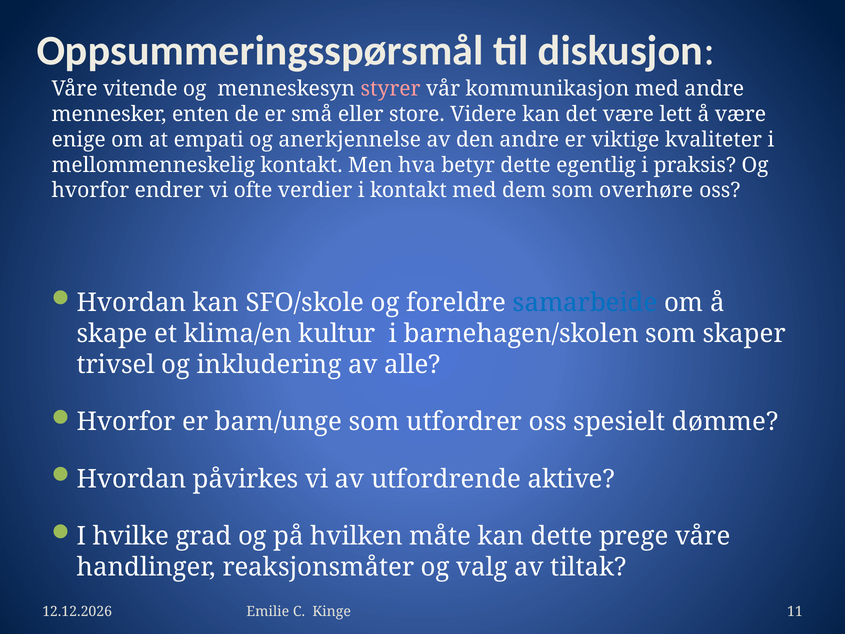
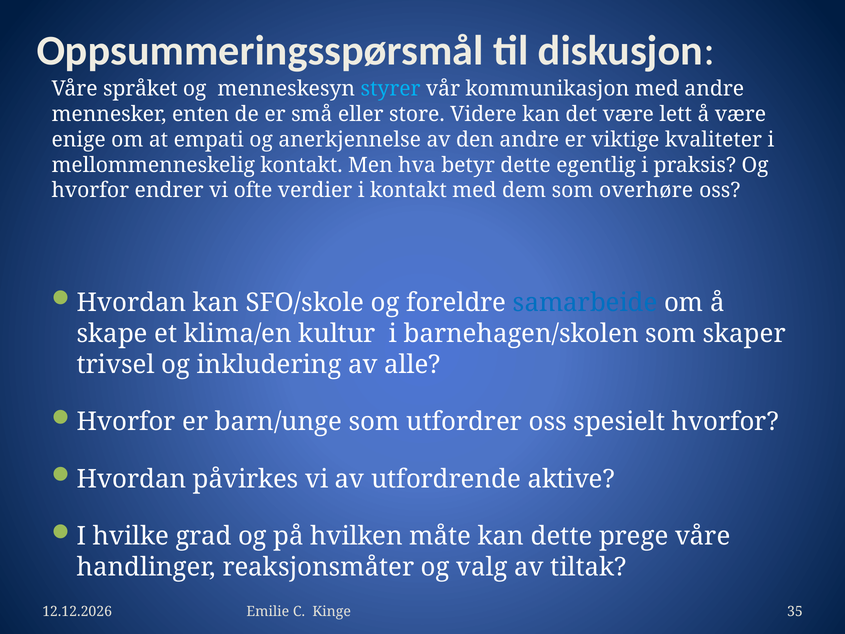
vitende: vitende -> språket
styrer colour: pink -> light blue
spesielt dømme: dømme -> hvorfor
11: 11 -> 35
